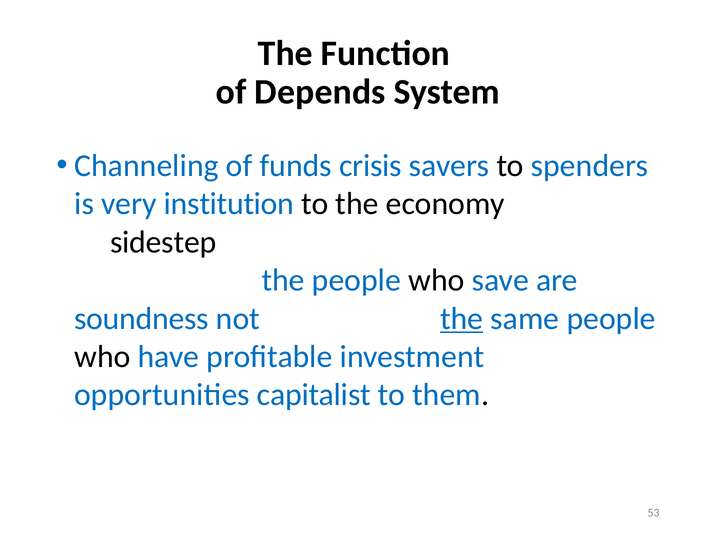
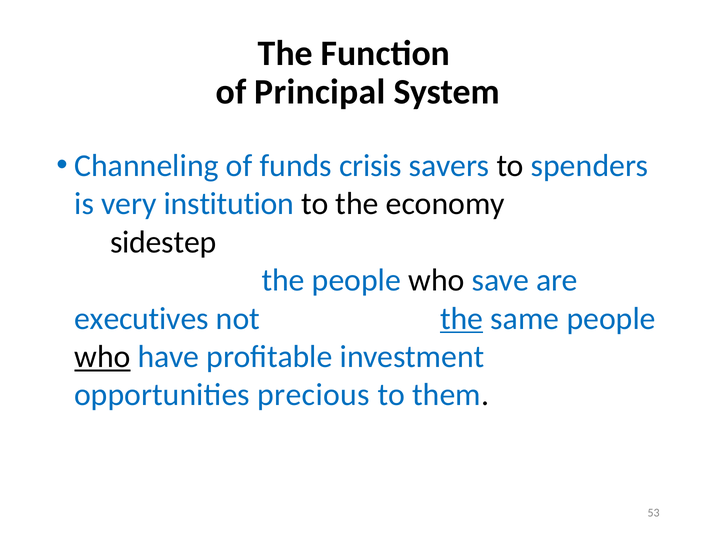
Depends: Depends -> Principal
soundness: soundness -> executives
who at (102, 357) underline: none -> present
capitalist: capitalist -> precious
